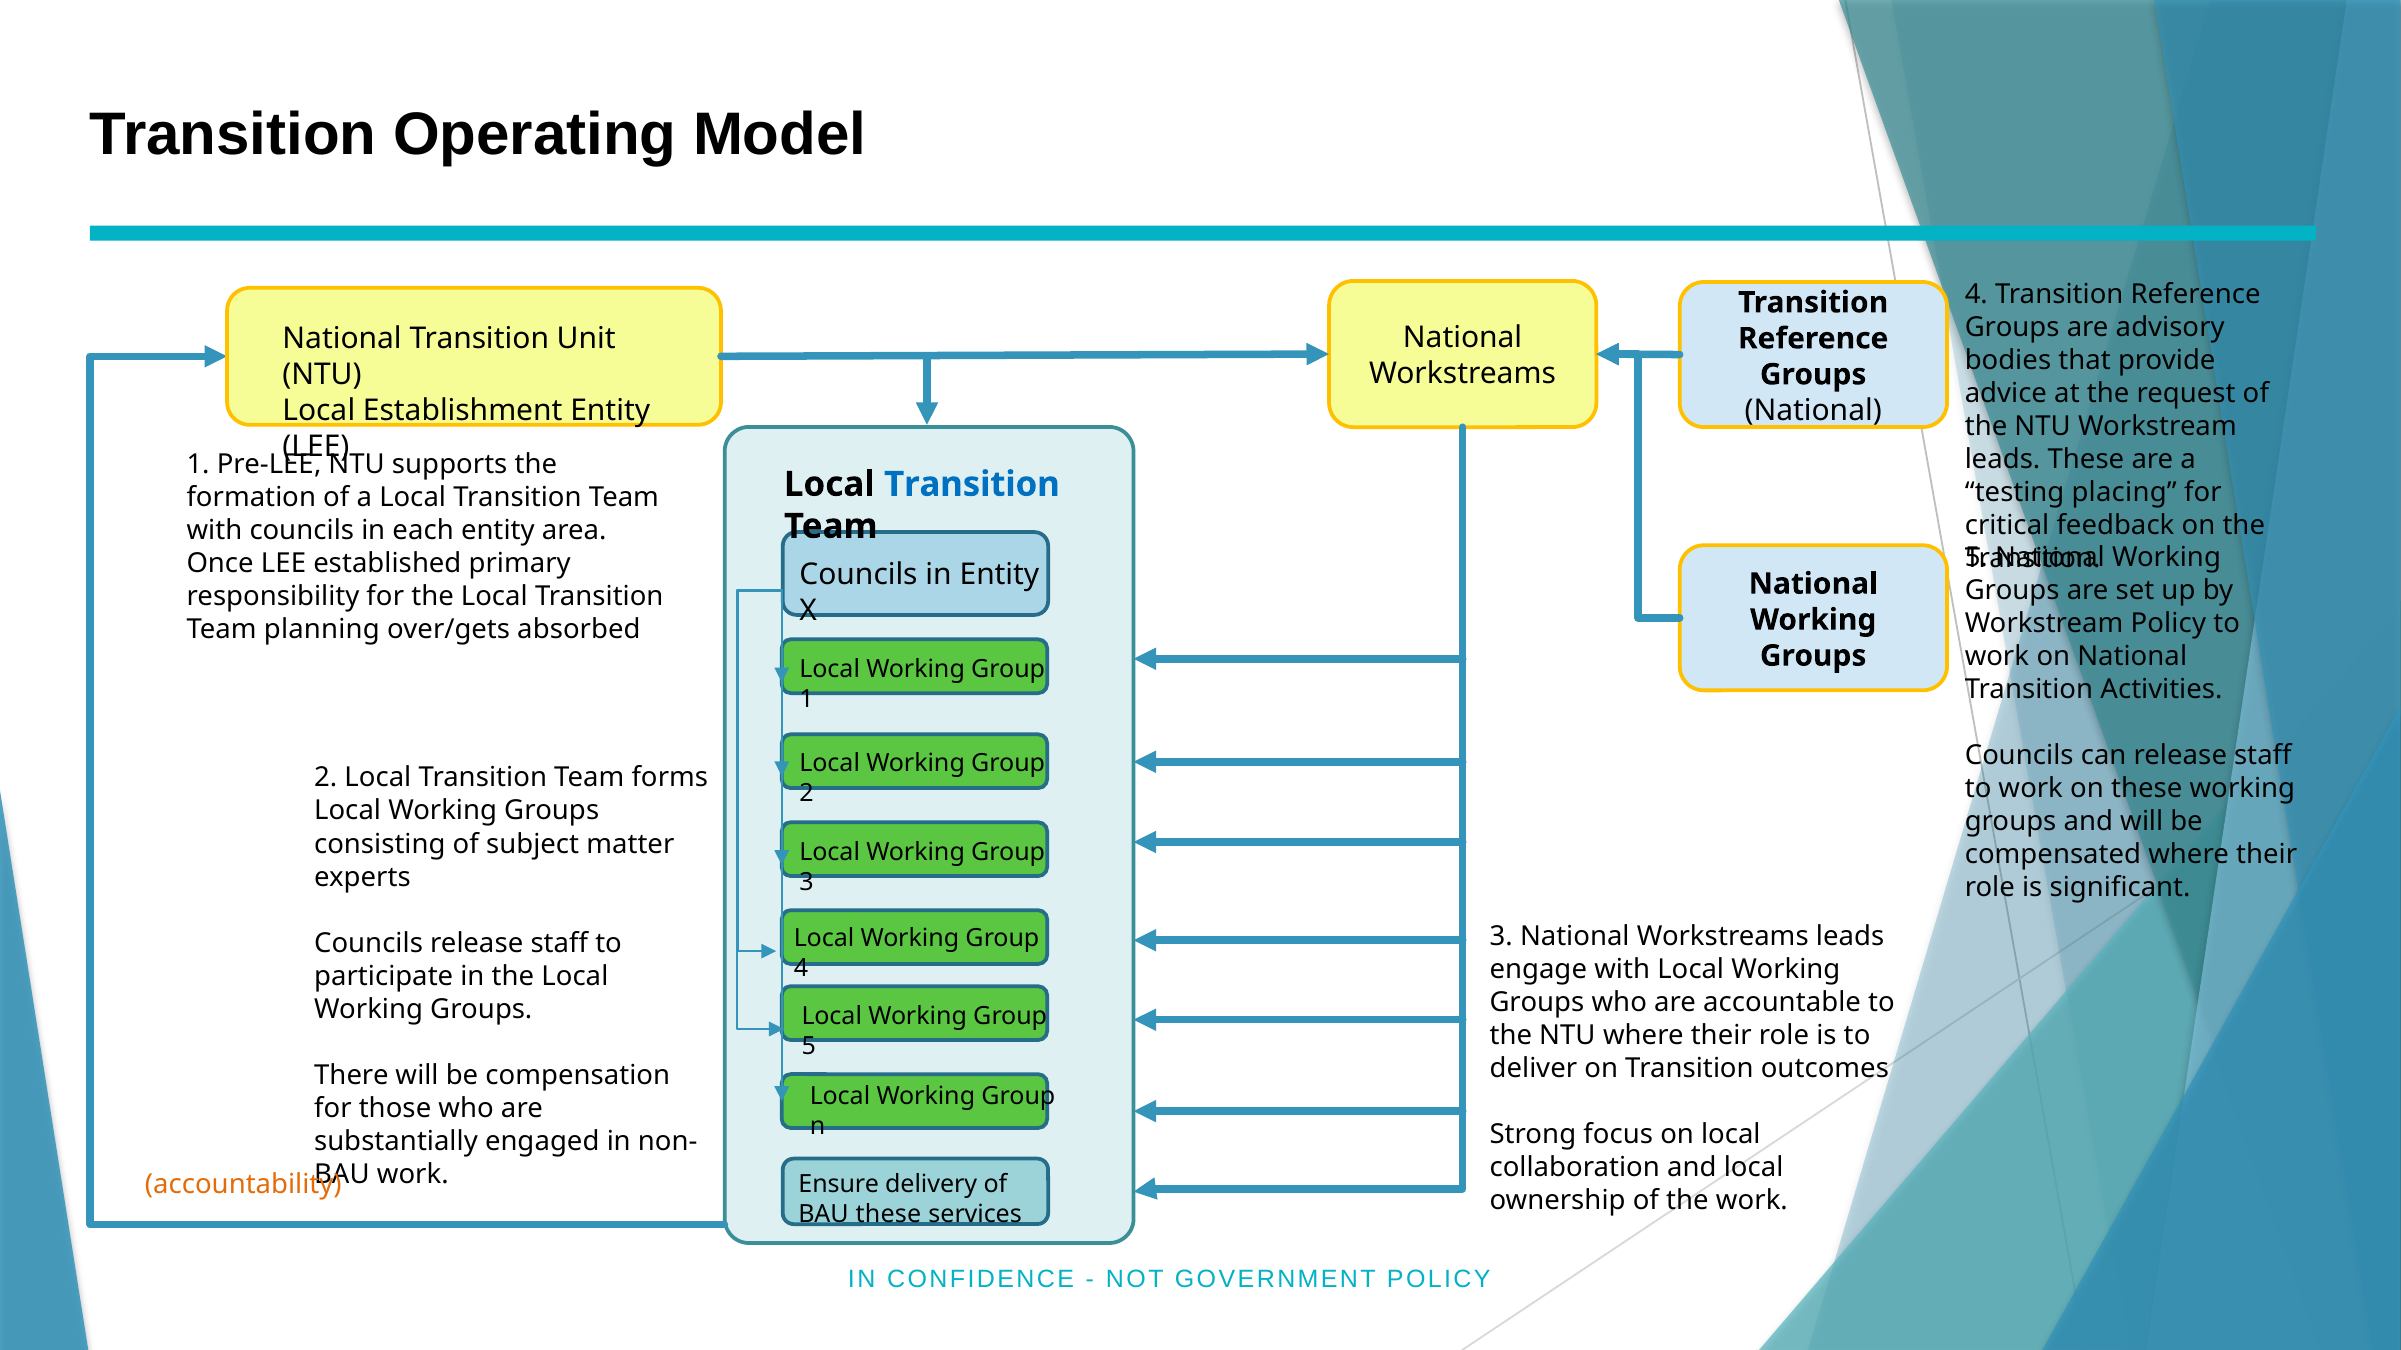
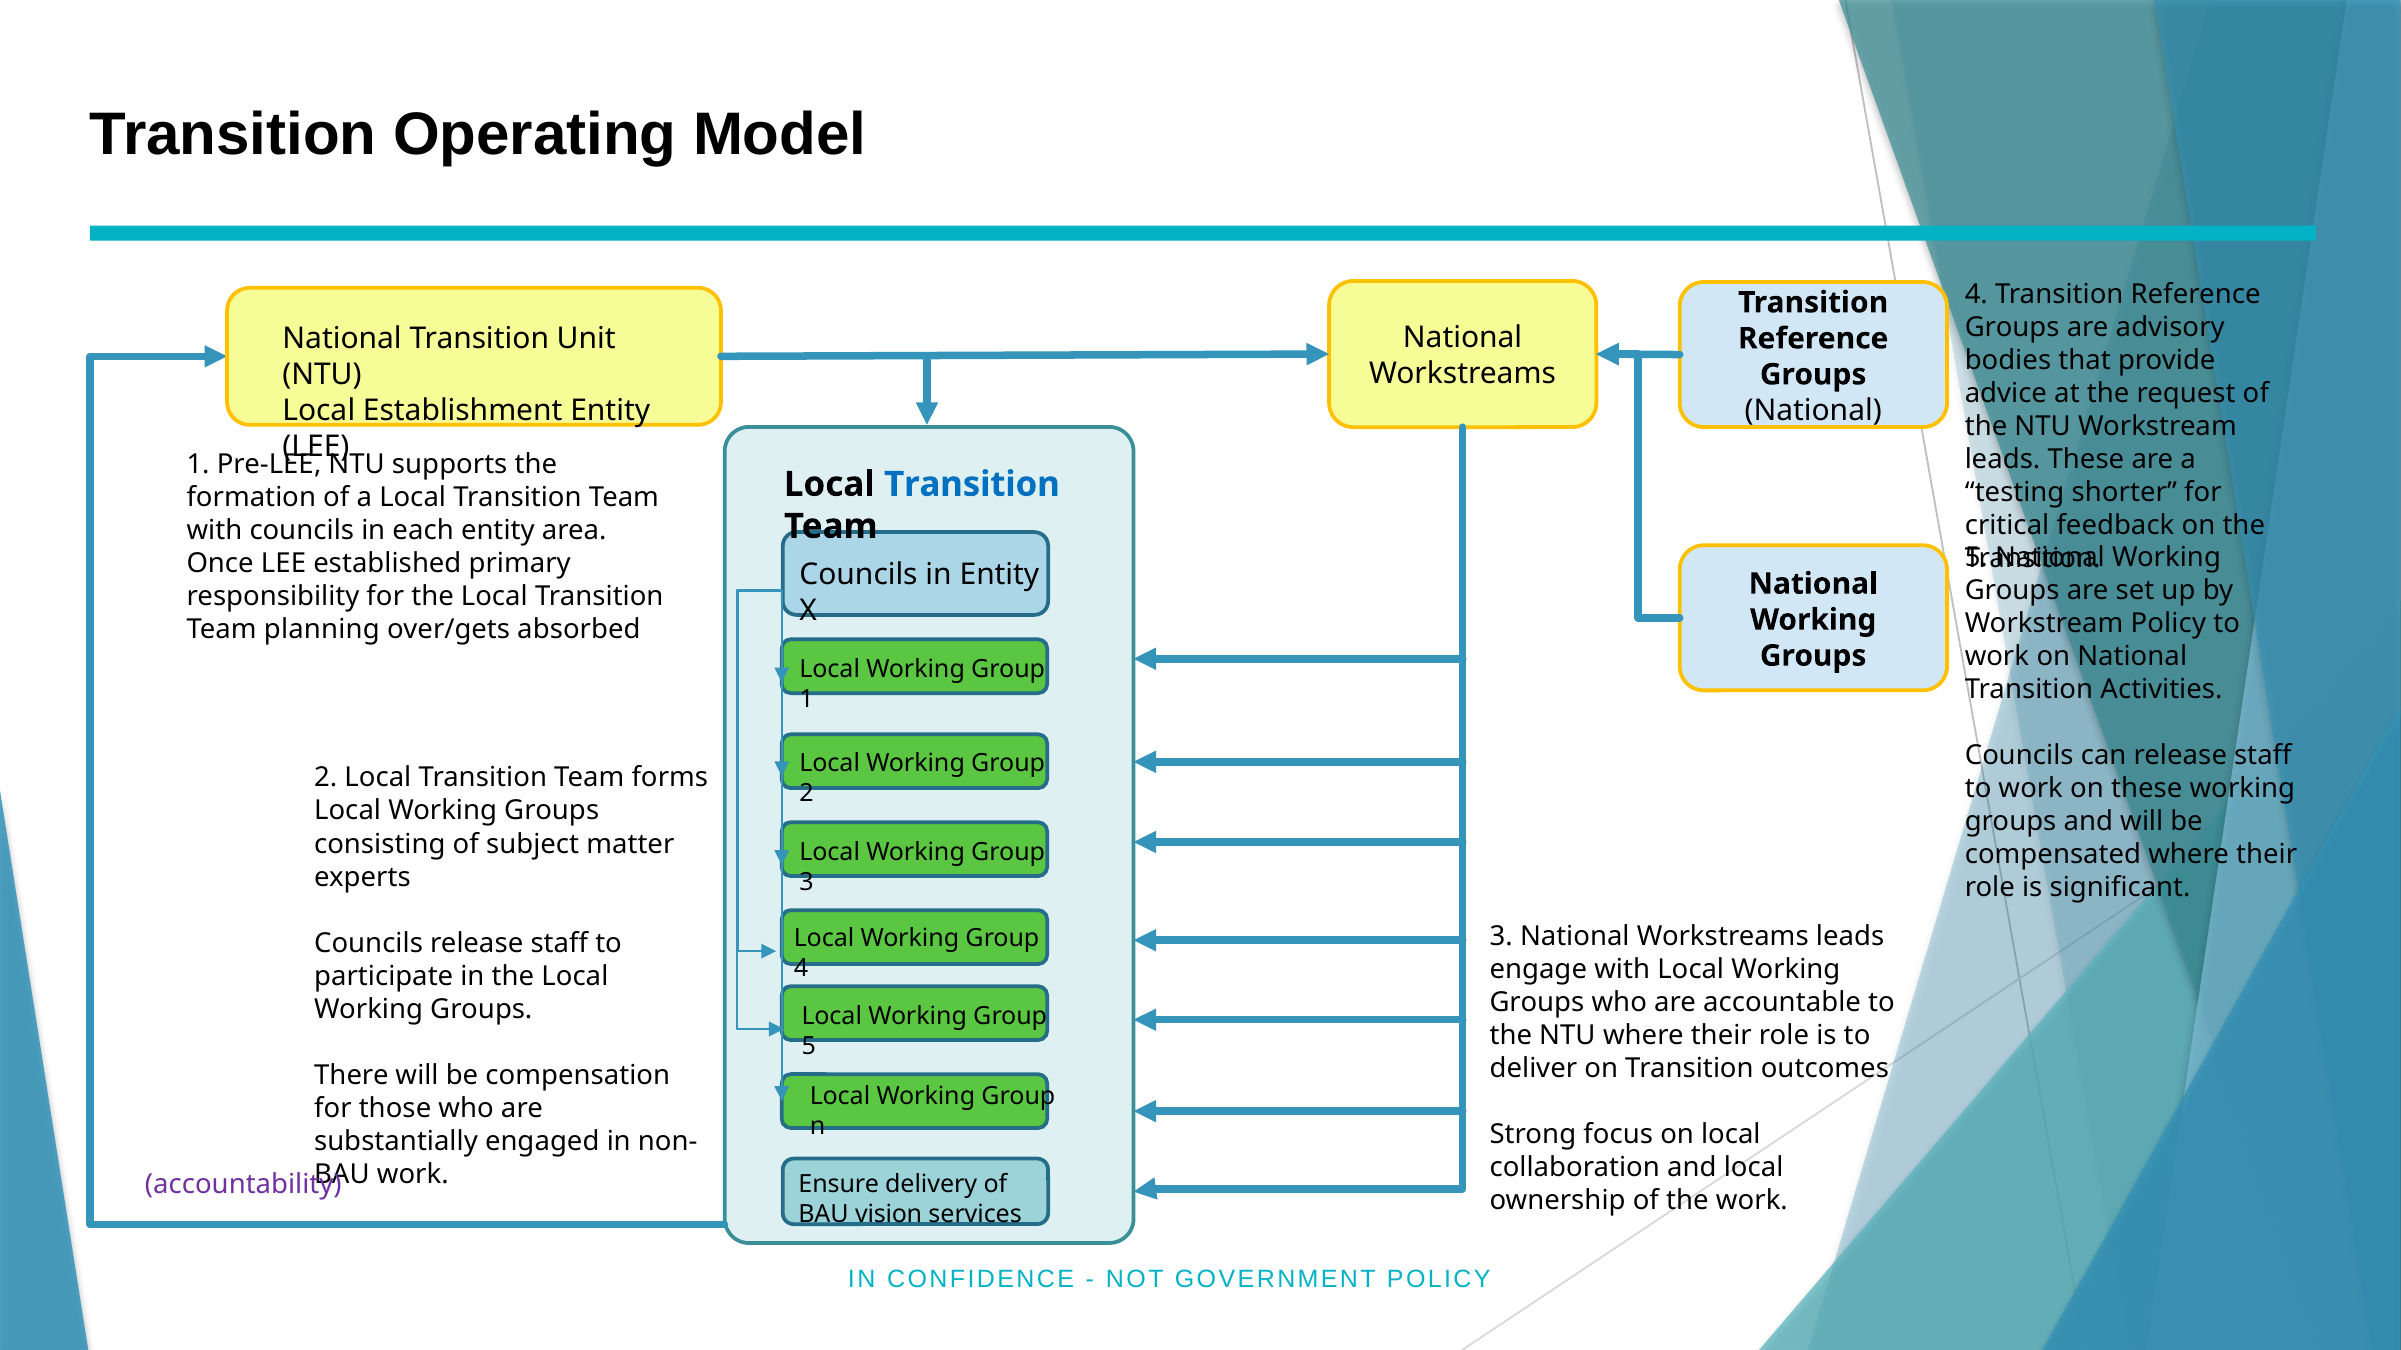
placing: placing -> shorter
accountability colour: orange -> purple
BAU these: these -> vision
